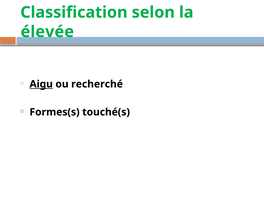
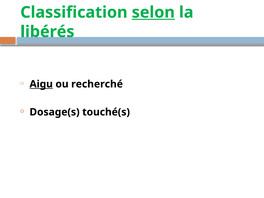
selon underline: none -> present
élevée: élevée -> libérés
Formes(s: Formes(s -> Dosage(s
